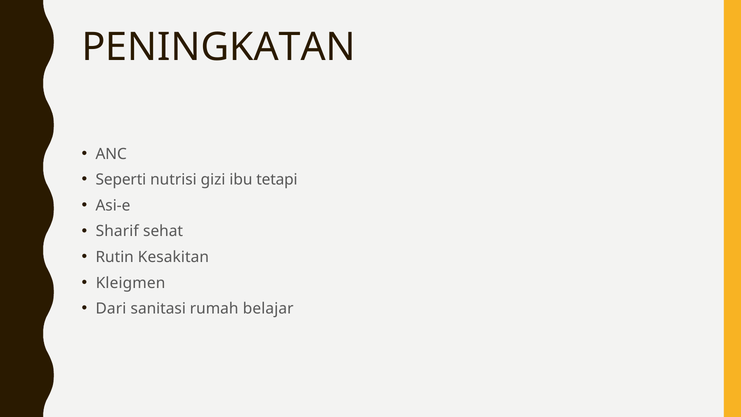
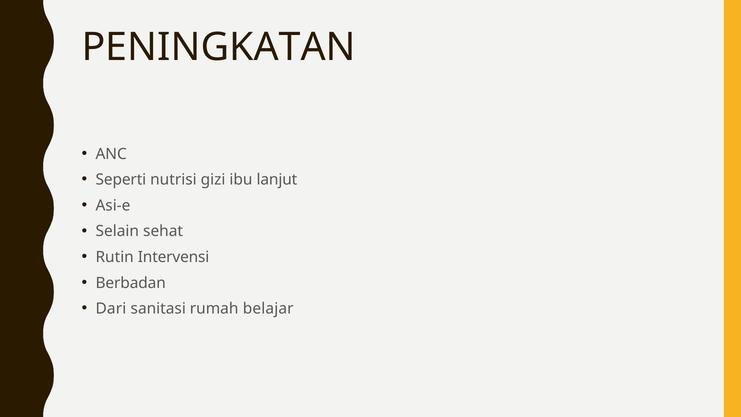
tetapi: tetapi -> lanjut
Sharif: Sharif -> Selain
Kesakitan: Kesakitan -> Intervensi
Kleigmen: Kleigmen -> Berbadan
